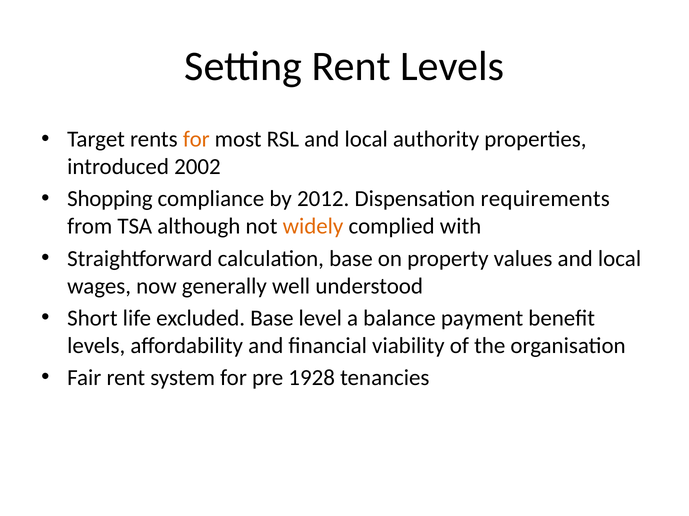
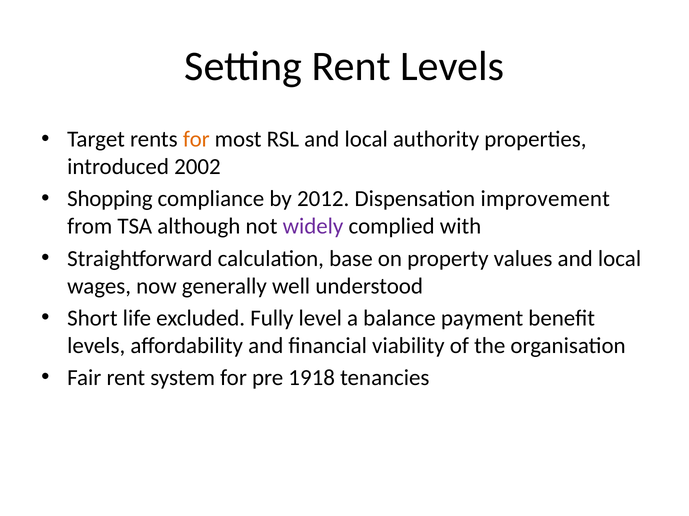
requirements: requirements -> improvement
widely colour: orange -> purple
excluded Base: Base -> Fully
1928: 1928 -> 1918
